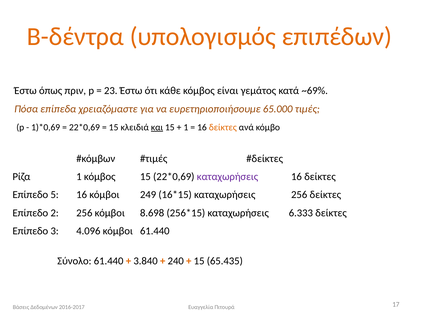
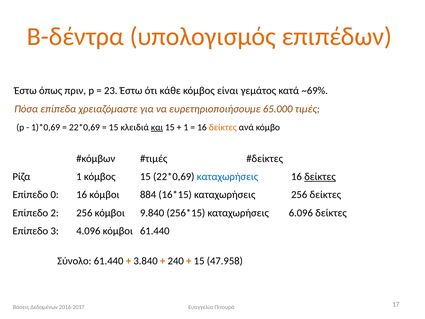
καταχωρήσεις at (227, 177) colour: purple -> blue
δείκτες at (320, 177) underline: none -> present
5: 5 -> 0
249: 249 -> 884
8.698: 8.698 -> 9.840
6.333: 6.333 -> 6.096
65.435: 65.435 -> 47.958
